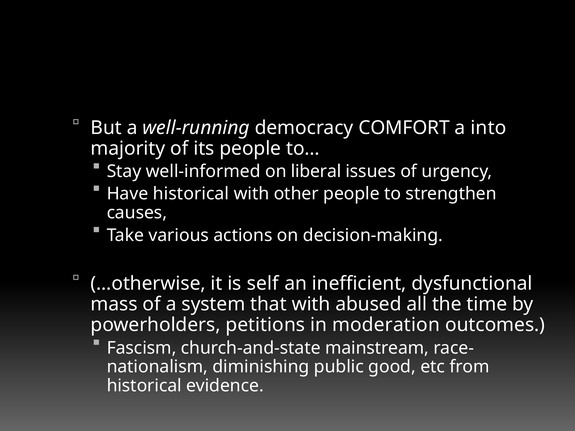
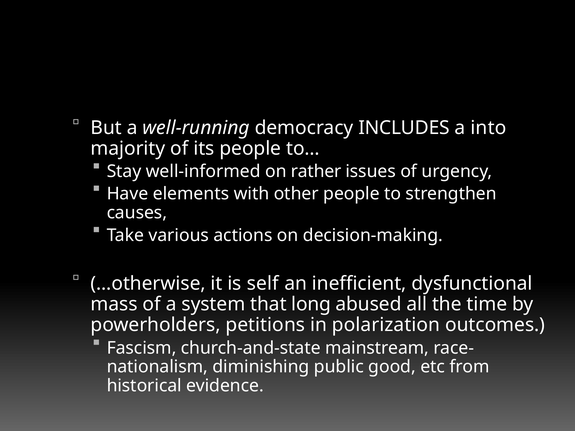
COMFORT: COMFORT -> INCLUDES
liberal: liberal -> rather
Have historical: historical -> elements
that with: with -> long
moderation: moderation -> polarization
